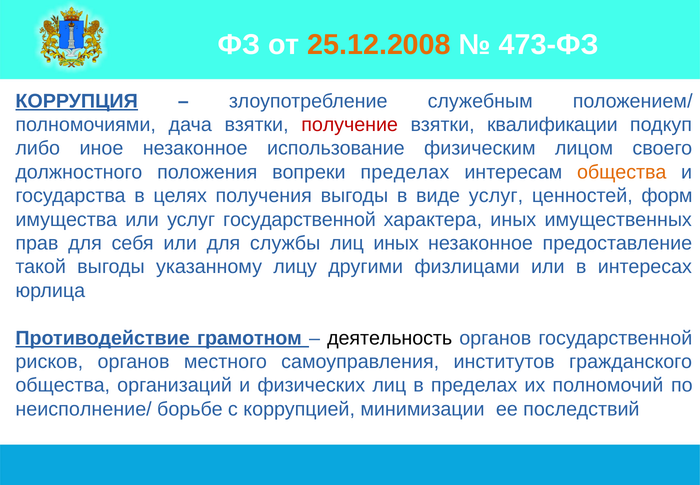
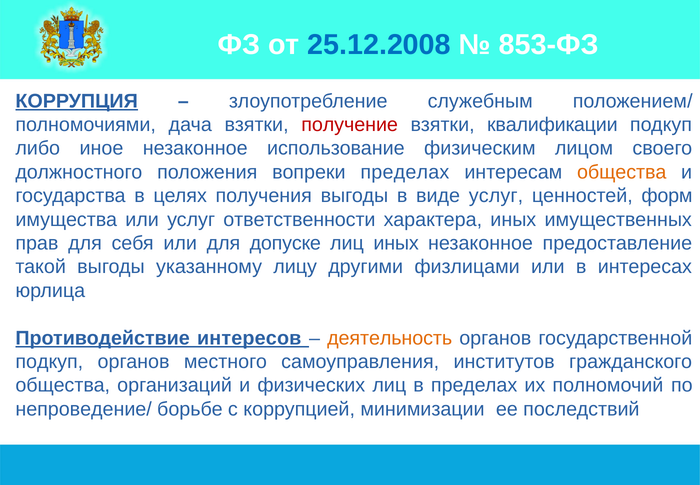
25.12.2008 colour: orange -> blue
473-ФЗ: 473-ФЗ -> 853-ФЗ
услуг государственной: государственной -> ответственности
службы: службы -> допуске
грамотном: грамотном -> интересов
деятельность colour: black -> orange
рисков at (49, 361): рисков -> подкуп
неисполнение/: неисполнение/ -> непроведение/
